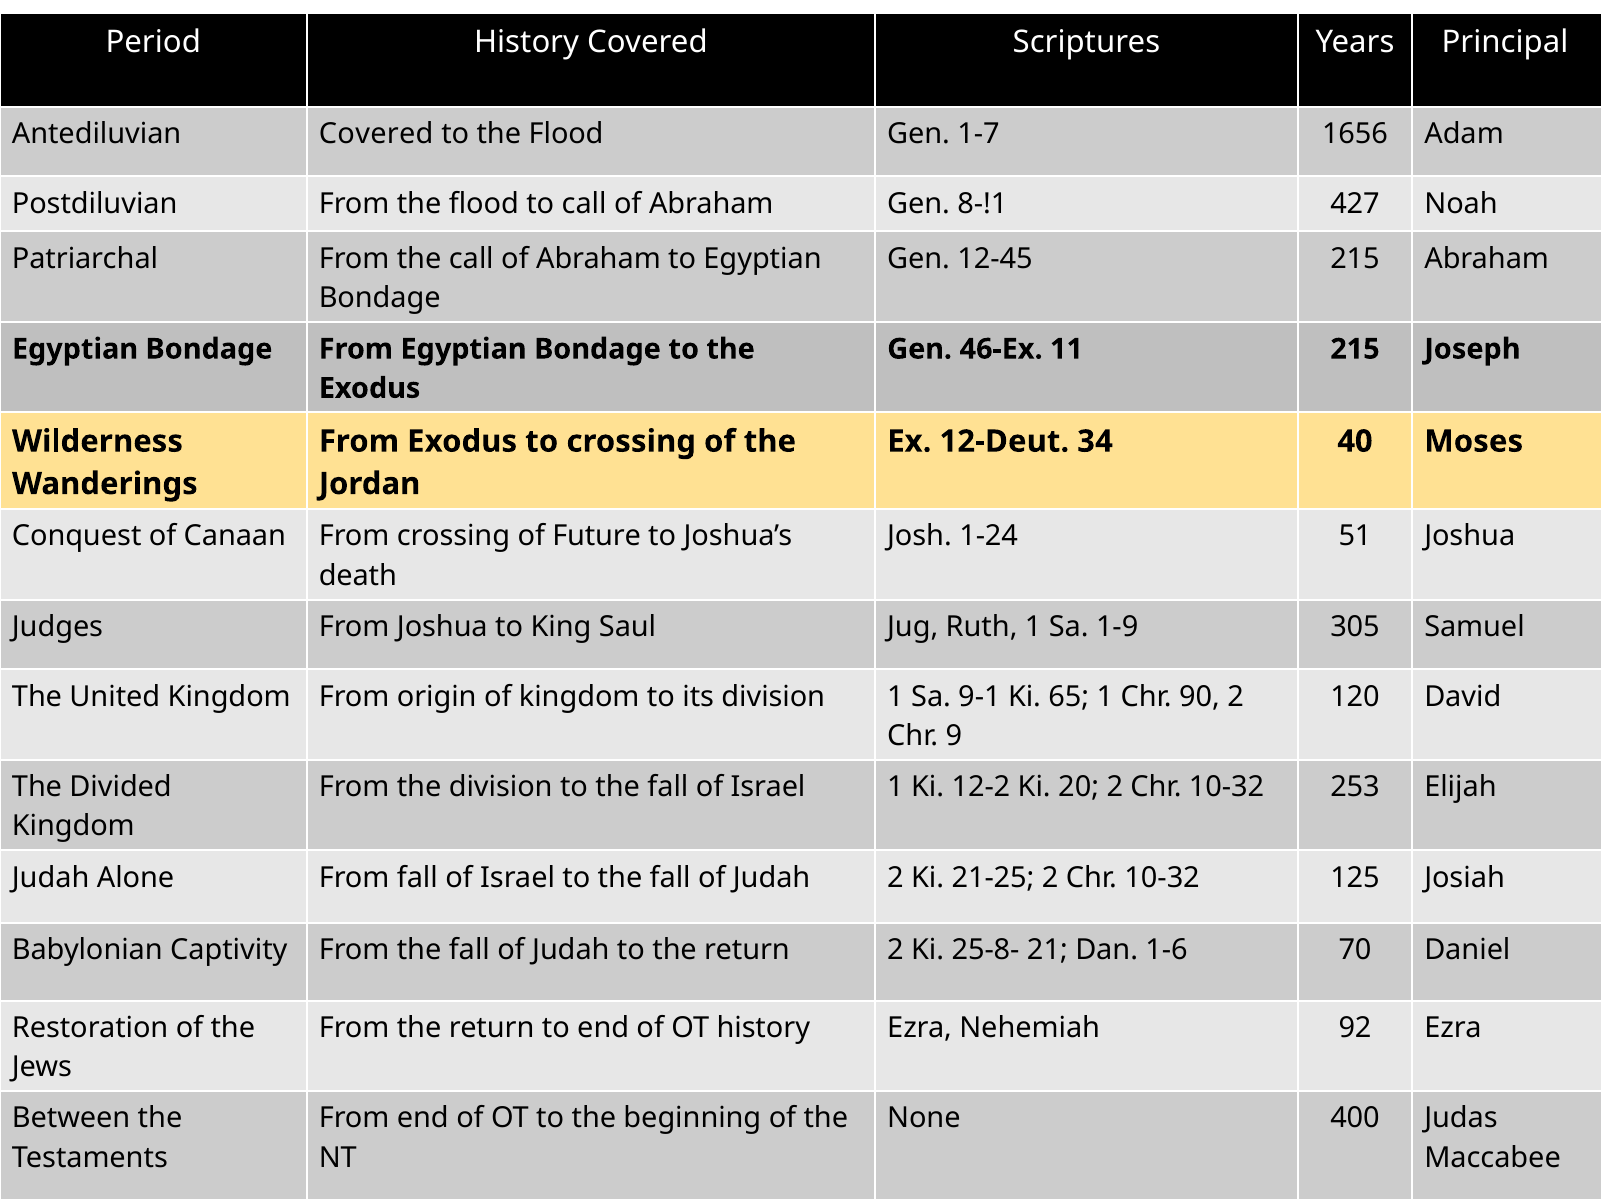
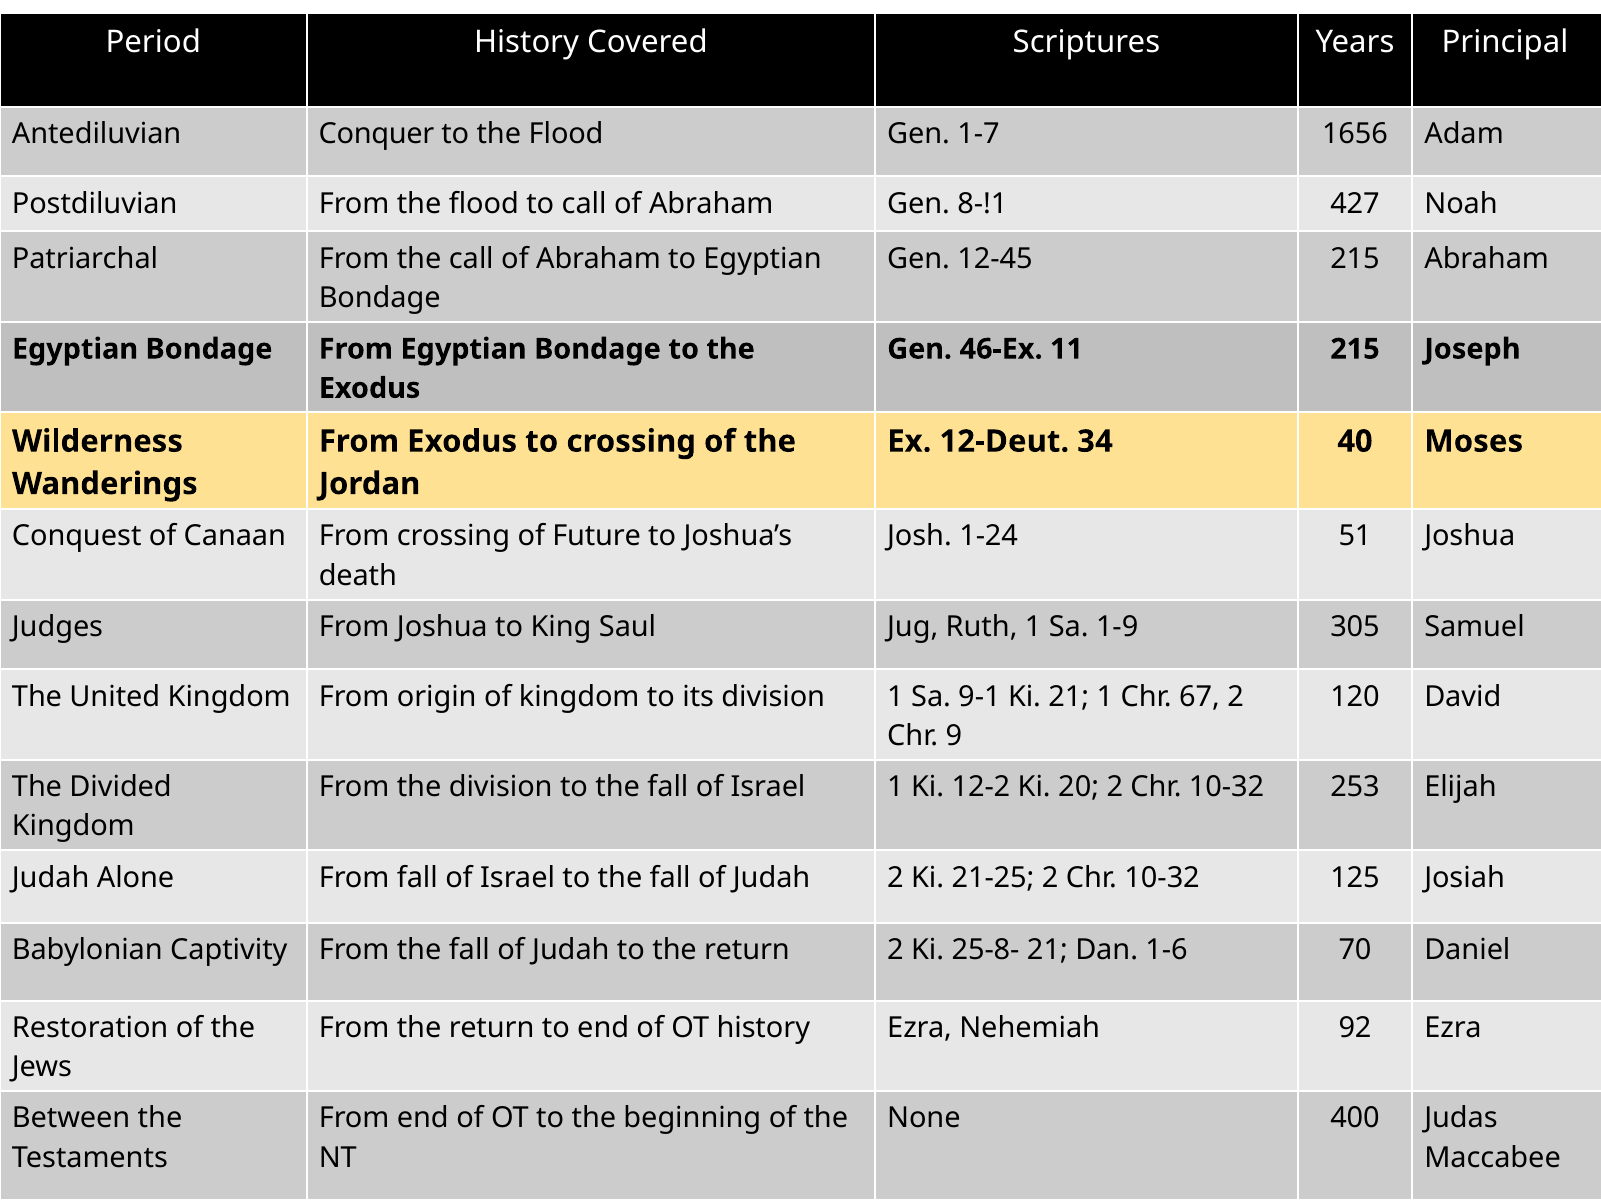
Antediluvian Covered: Covered -> Conquer
Ki 65: 65 -> 21
90: 90 -> 67
